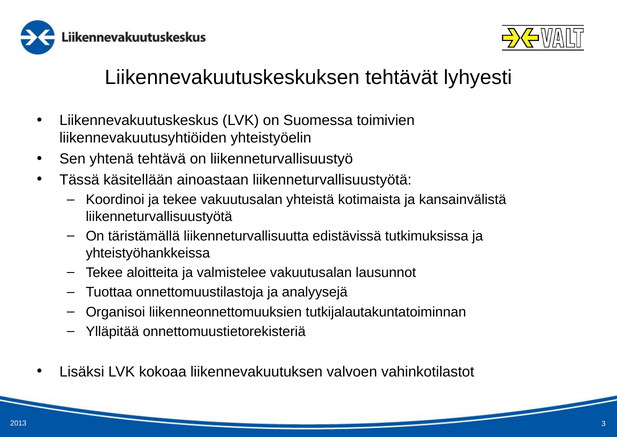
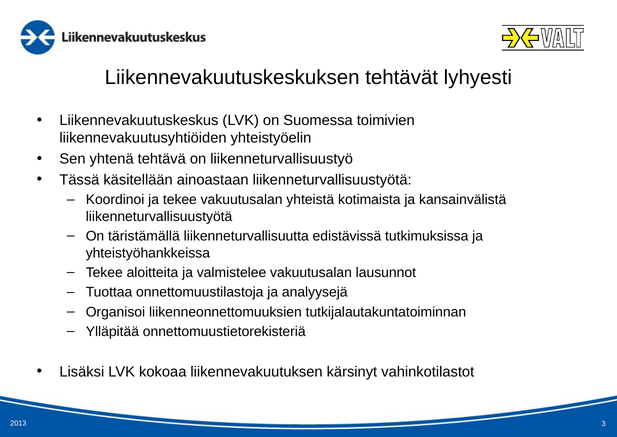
valvoen: valvoen -> kärsinyt
